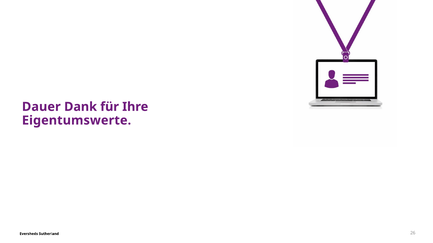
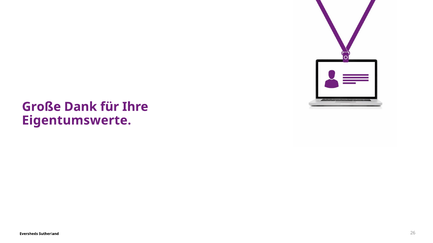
Dauer: Dauer -> Große
